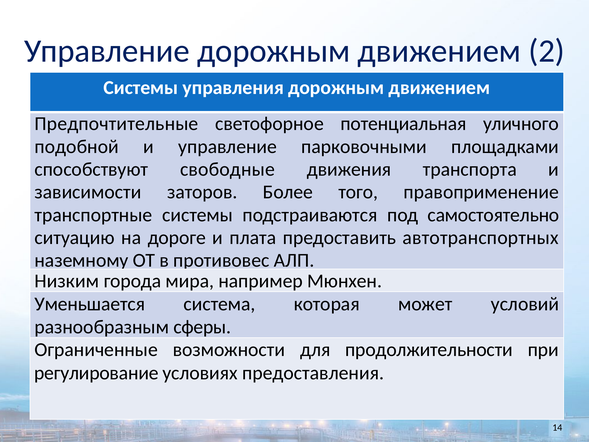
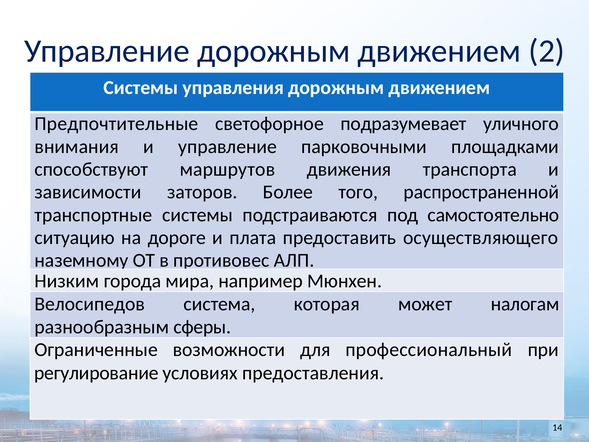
потенциальная: потенциальная -> подразумевает
подобной: подобной -> внимания
свободные: свободные -> маршрутов
правоприменение: правоприменение -> распространенной
автотранспортных: автотранспортных -> осуществляющего
Уменьшается: Уменьшается -> Велосипедов
условий: условий -> налогам
продолжительности: продолжительности -> профессиональный
